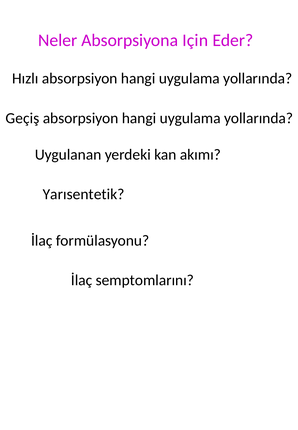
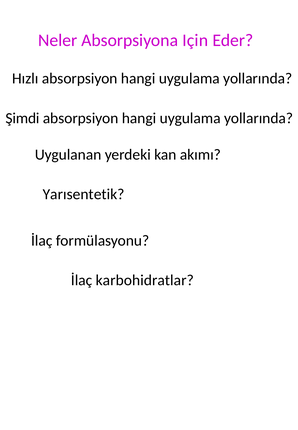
Geçiş: Geçiş -> Şimdi
semptomlarını: semptomlarını -> karbohidratlar
